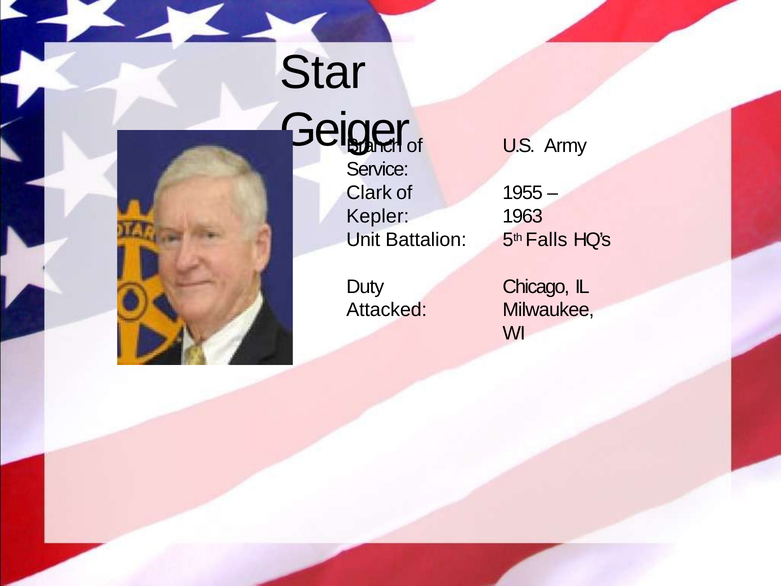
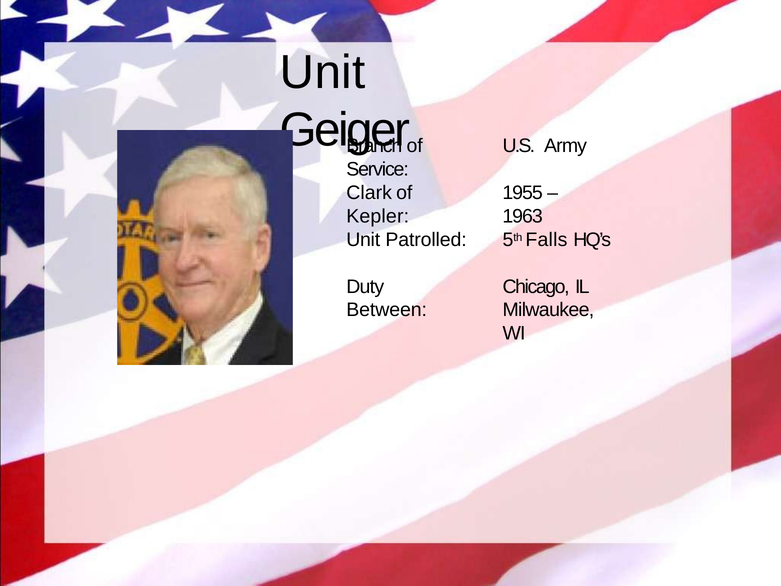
Star at (323, 73): Star -> Unit
Battalion: Battalion -> Patrolled
Attacked: Attacked -> Between
